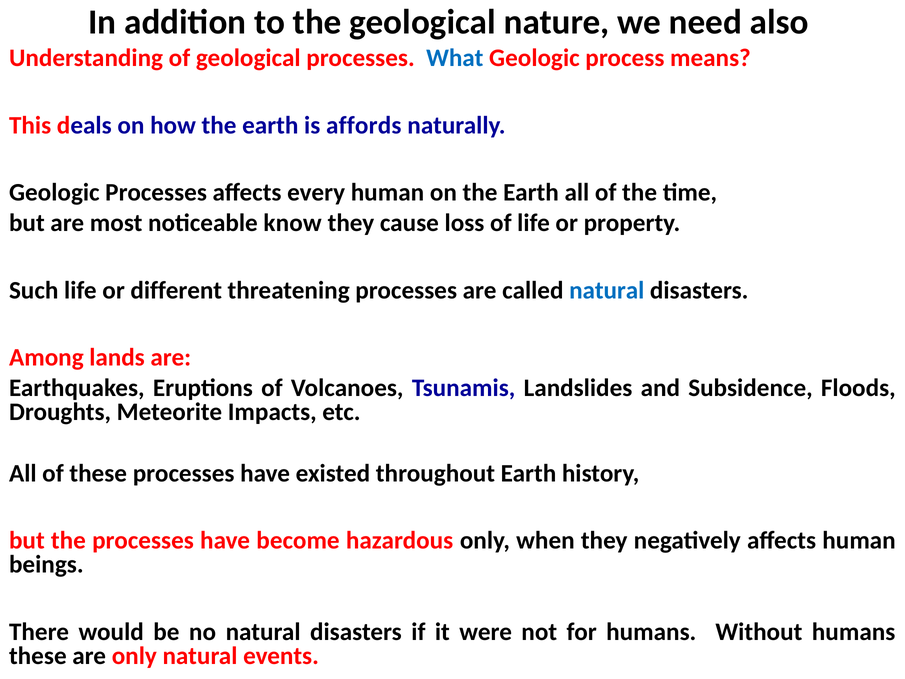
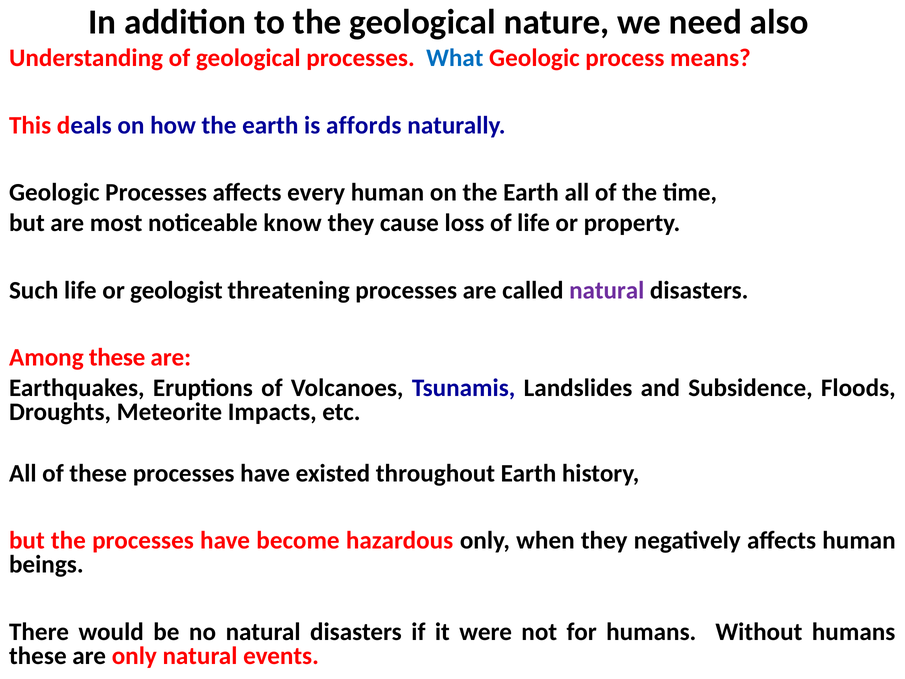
different: different -> geologist
natural at (607, 290) colour: blue -> purple
Among lands: lands -> these
